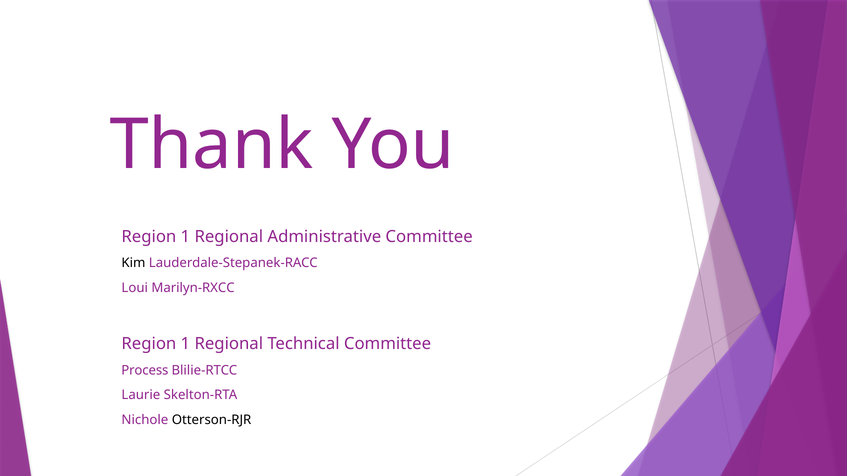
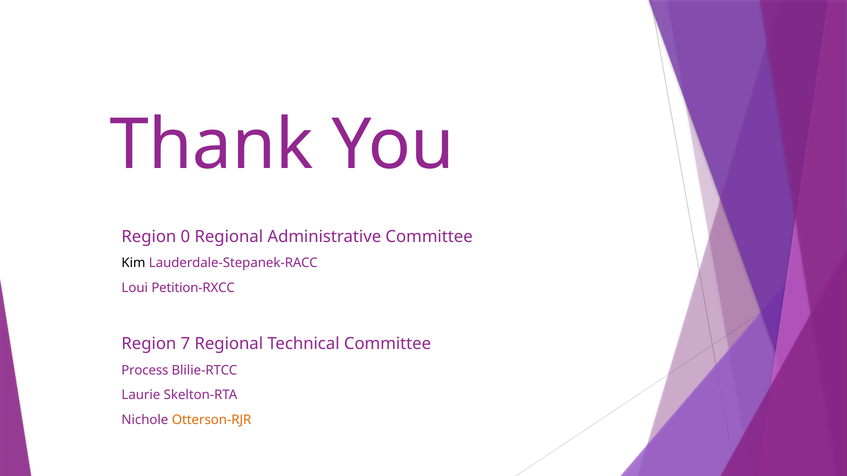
1 at (185, 237): 1 -> 0
Marilyn-RXCC: Marilyn-RXCC -> Petition-RXCC
1 at (185, 344): 1 -> 7
Otterson-RJR colour: black -> orange
